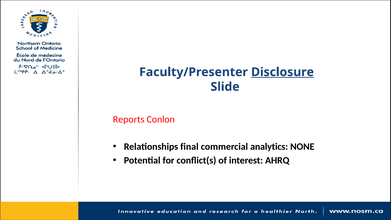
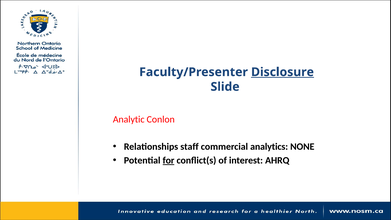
Reports: Reports -> Analytic
final: final -> staff
for underline: none -> present
